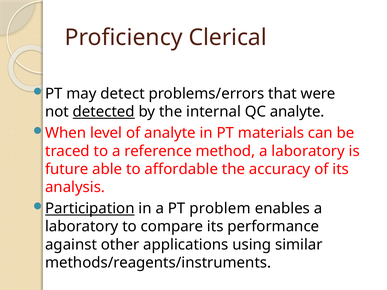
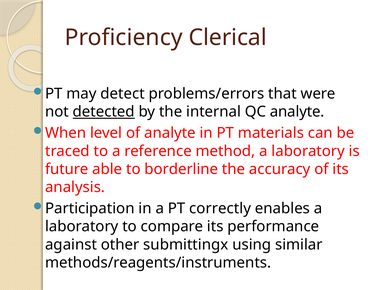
affordable: affordable -> borderline
Participation underline: present -> none
problem: problem -> correctly
applications: applications -> submittingx
